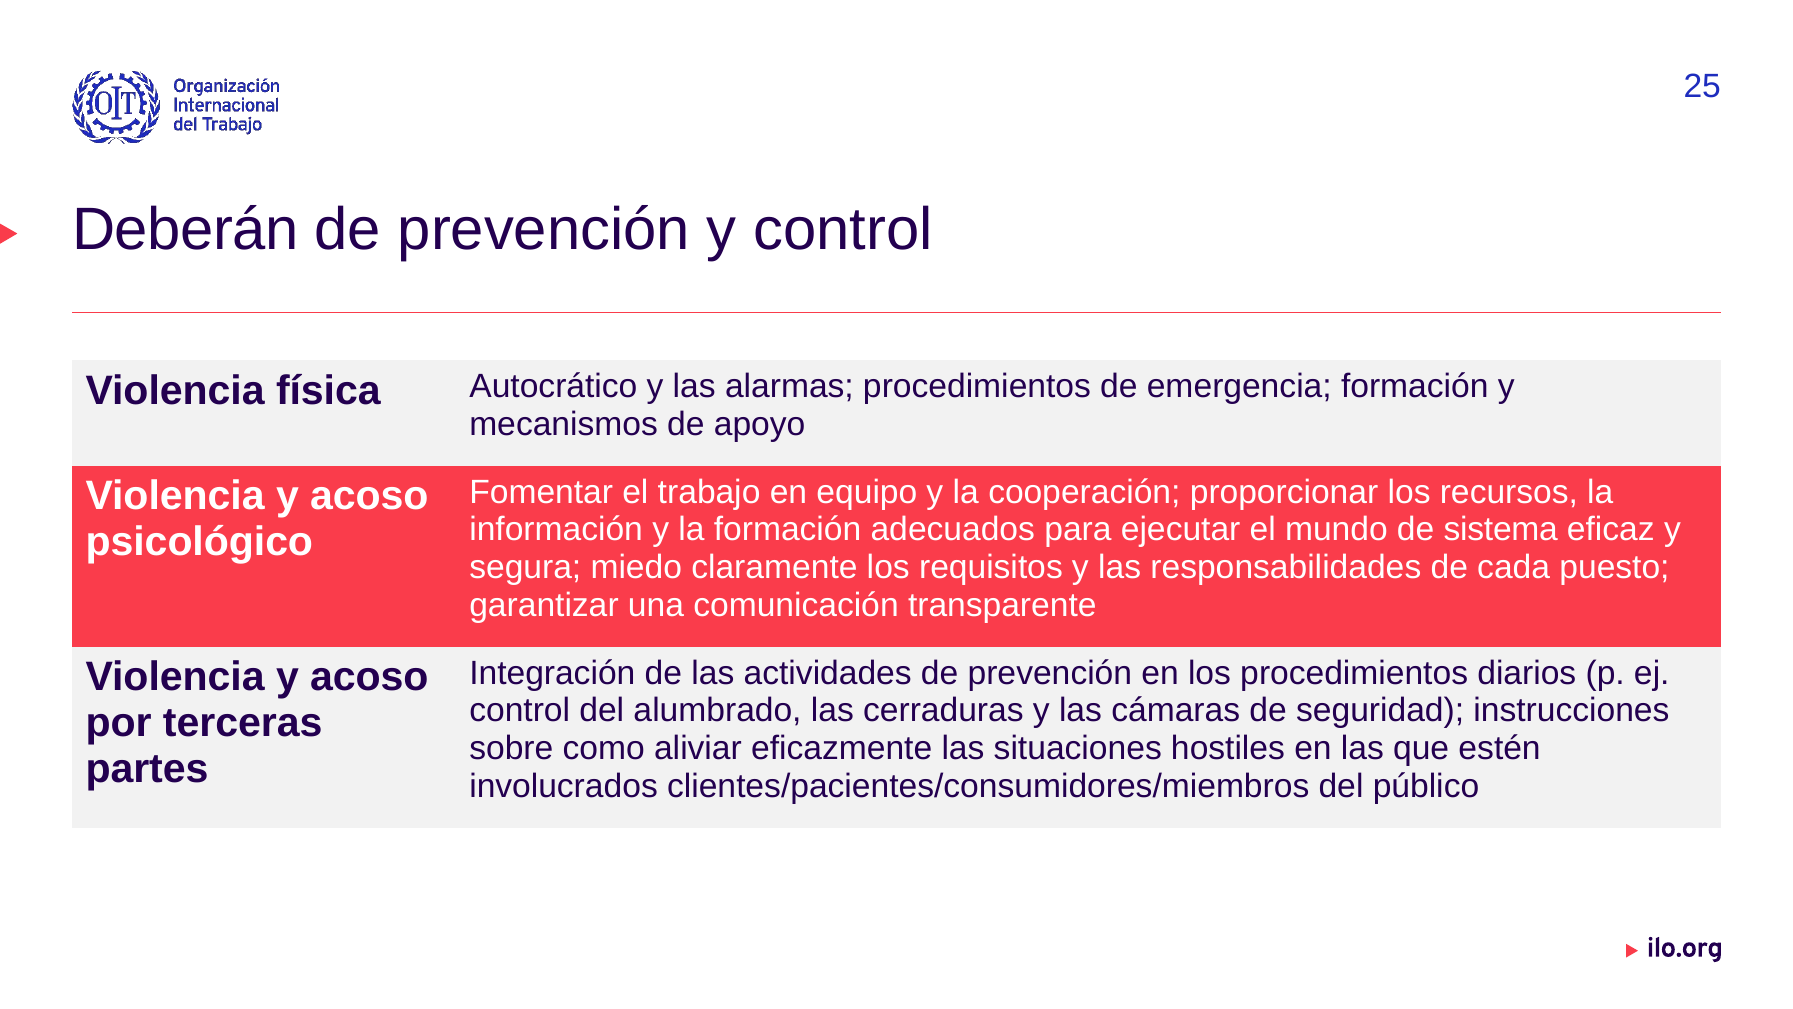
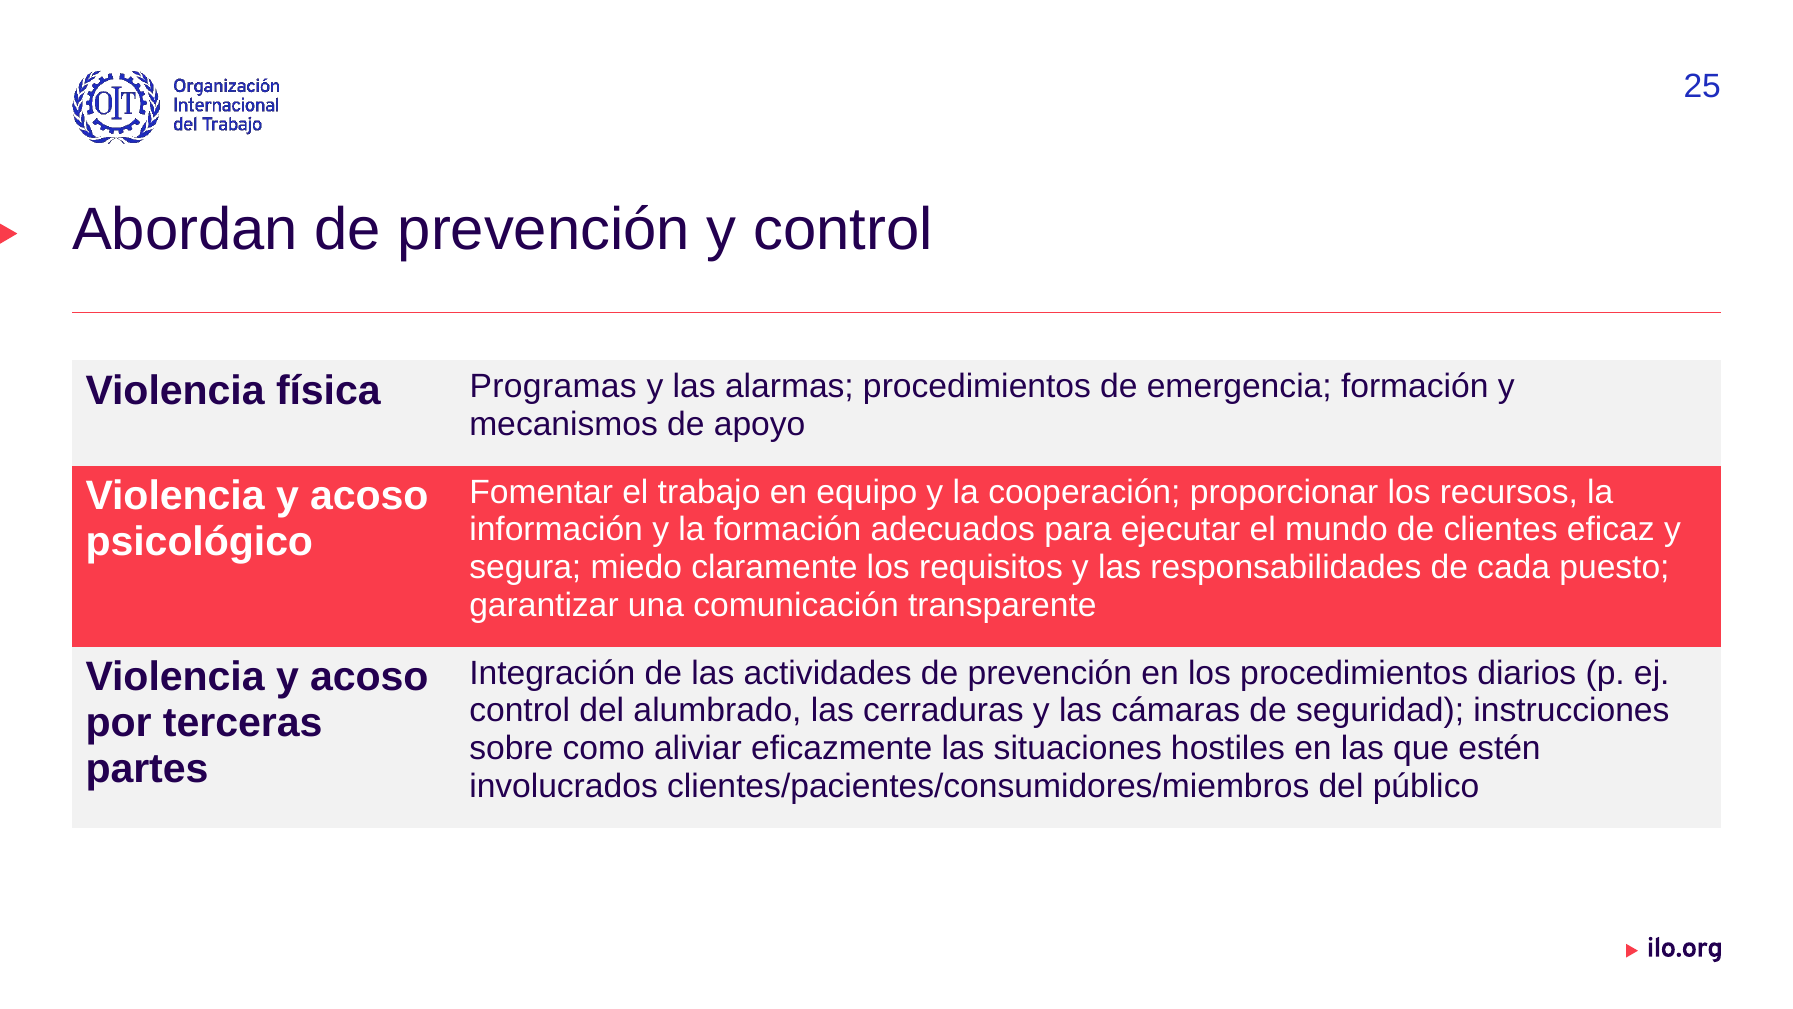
Deberán: Deberán -> Abordan
Autocrático: Autocrático -> Programas
sistema: sistema -> clientes
